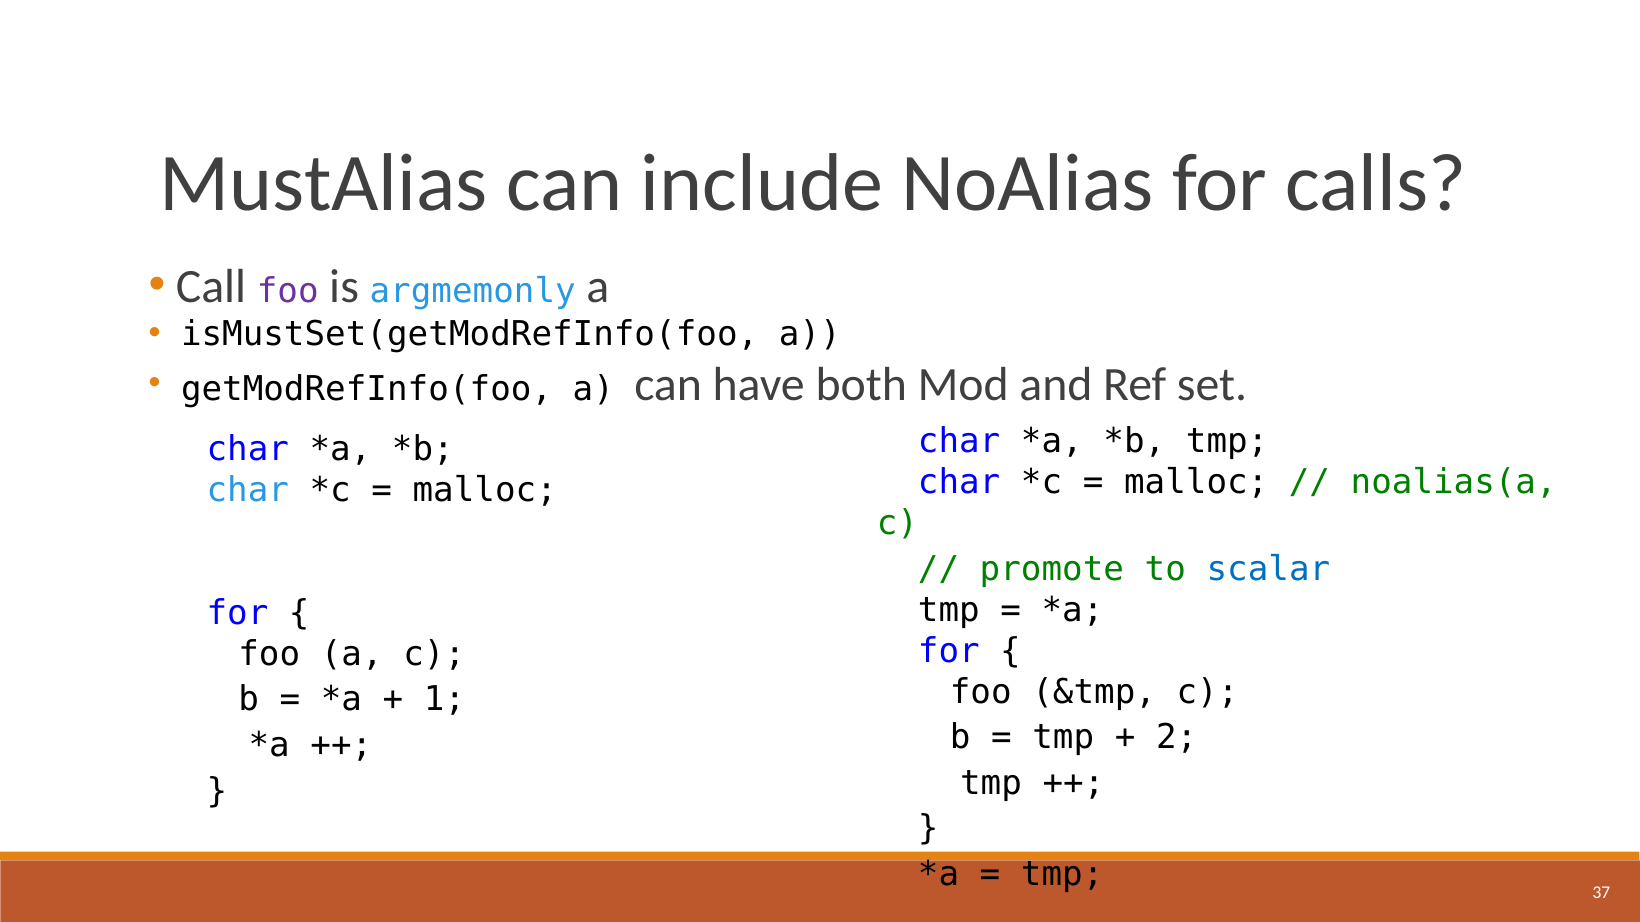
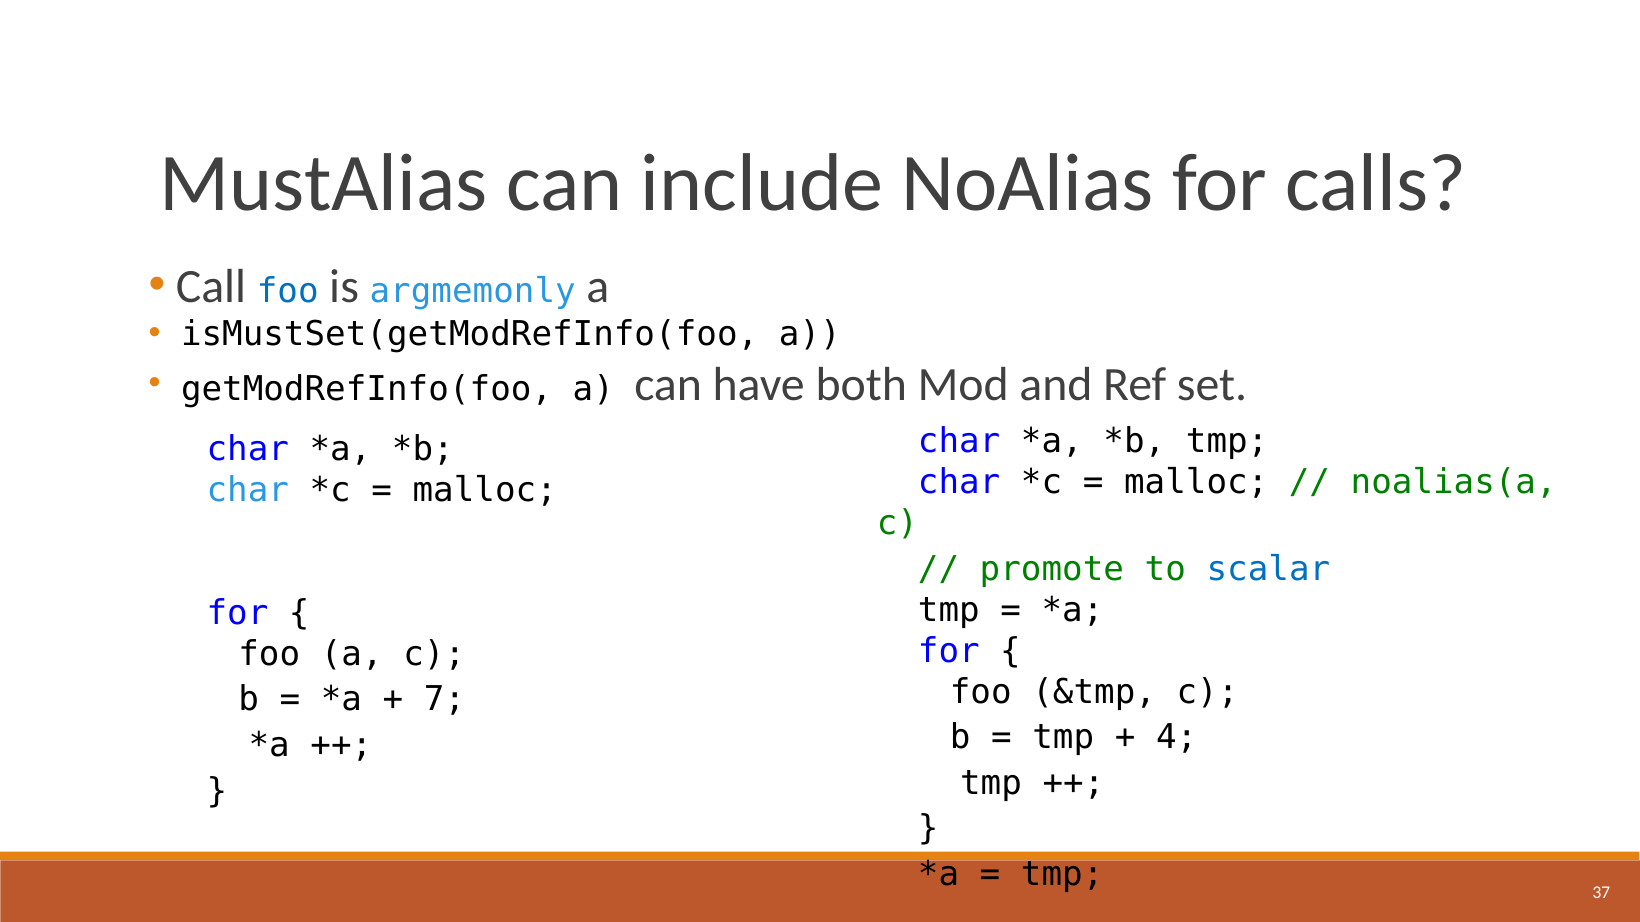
foo at (288, 291) colour: purple -> blue
1: 1 -> 7
2: 2 -> 4
